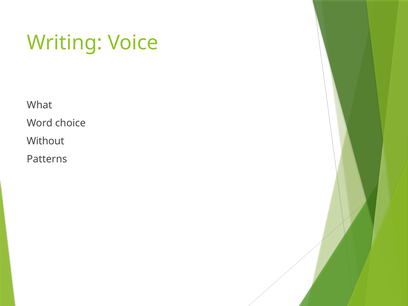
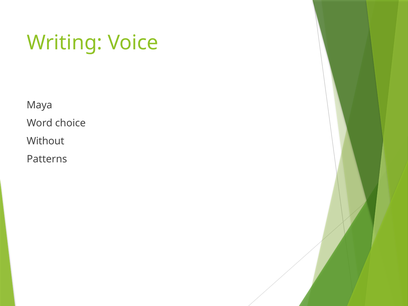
What: What -> Maya
